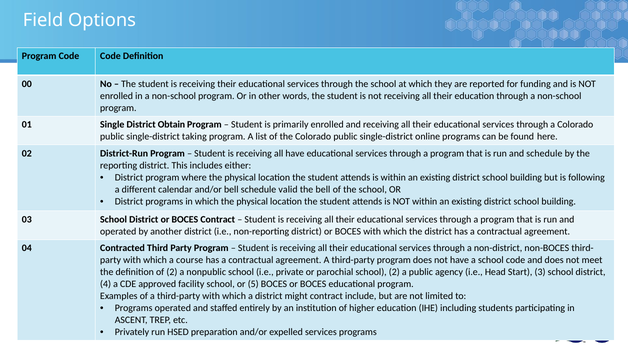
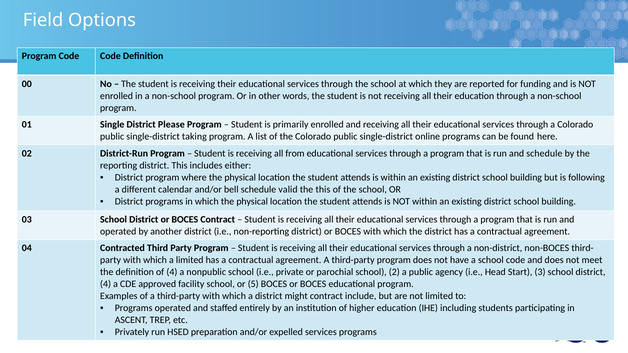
Obtain: Obtain -> Please
all have: have -> from
the bell: bell -> this
a course: course -> limited
of 2: 2 -> 4
